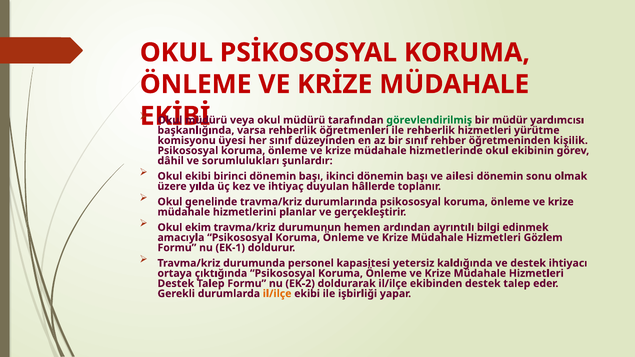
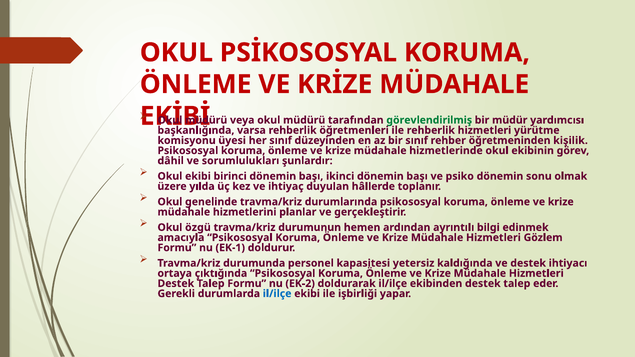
ailesi: ailesi -> psiko
ekim: ekim -> özgü
il/ilçe at (277, 294) colour: orange -> blue
